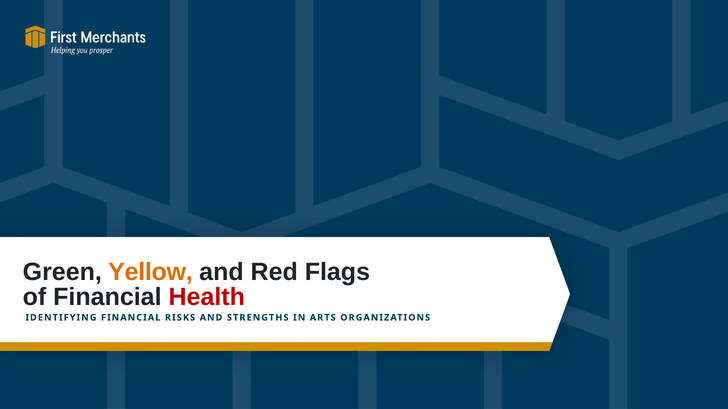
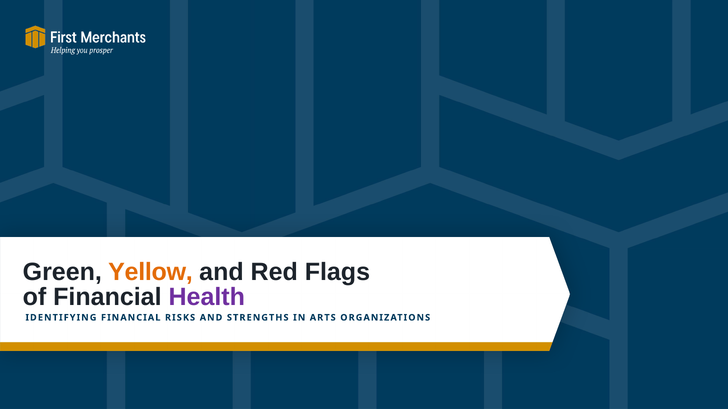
Health colour: red -> purple
